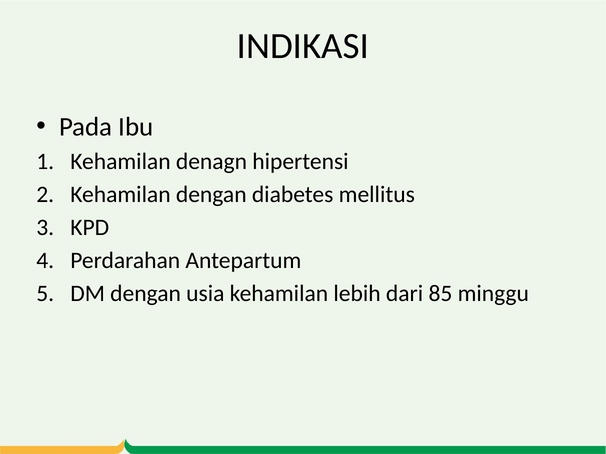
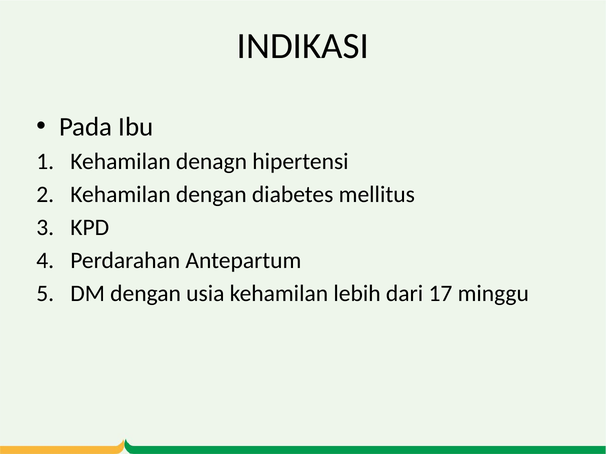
85: 85 -> 17
